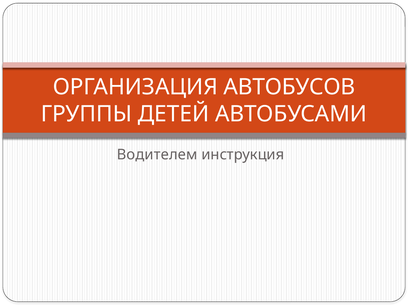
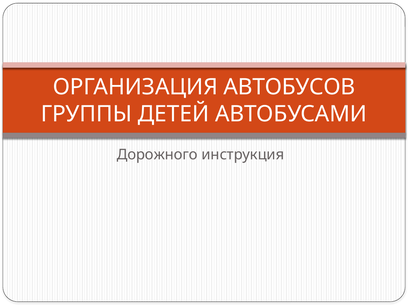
Водителем: Водителем -> Дорожного
